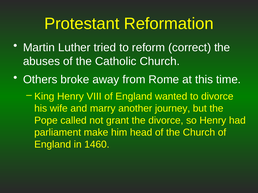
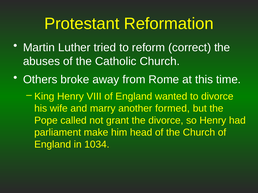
journey: journey -> formed
1460: 1460 -> 1034
